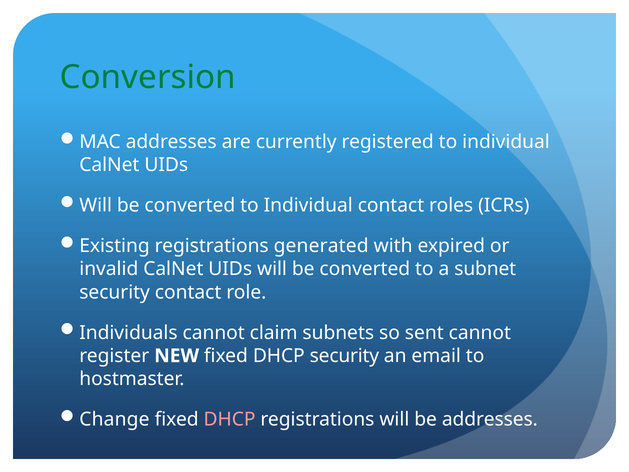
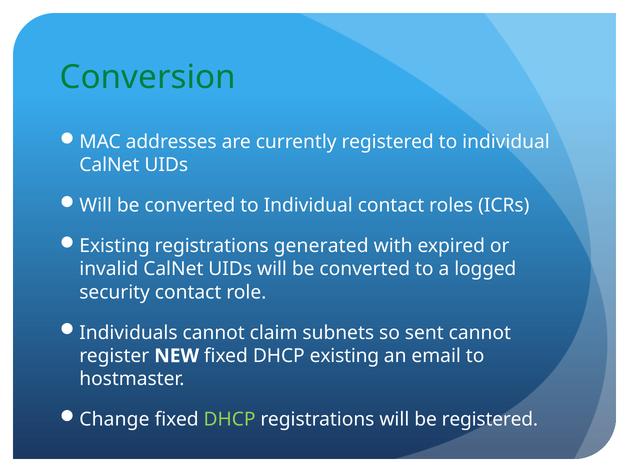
subnet: subnet -> logged
DHCP security: security -> existing
DHCP at (230, 419) colour: pink -> light green
be addresses: addresses -> registered
